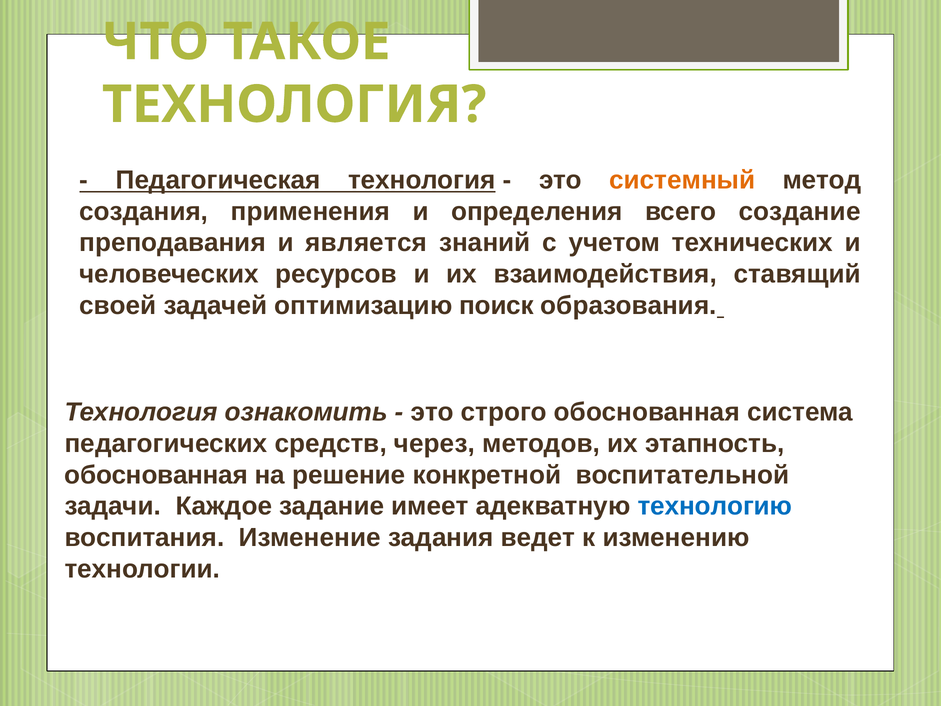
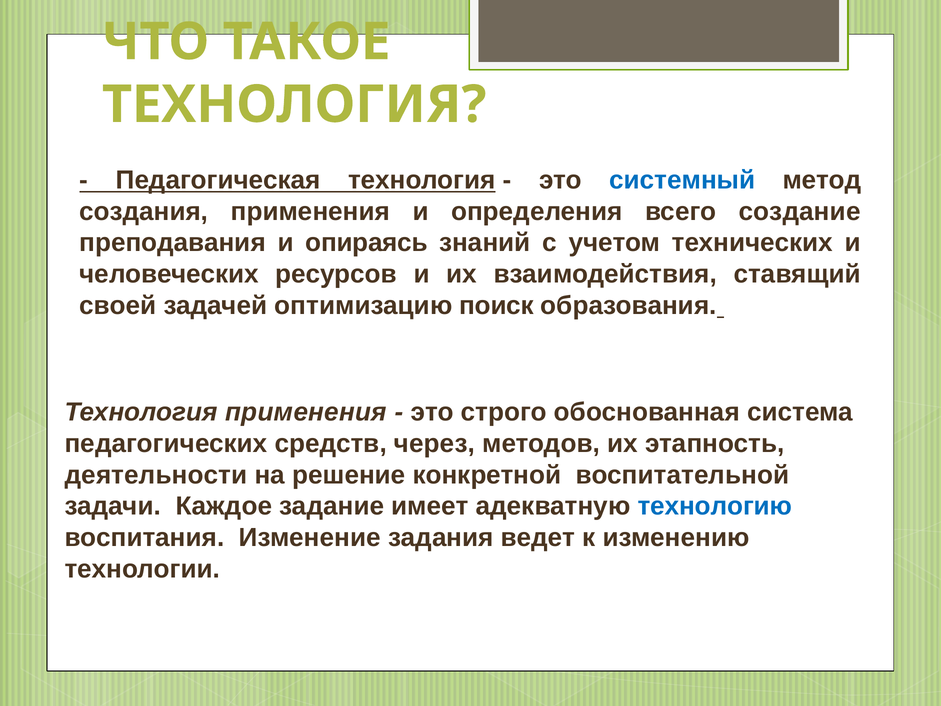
системный colour: orange -> blue
является: является -> опираясь
Технология ознакомить: ознакомить -> применения
обоснованная at (156, 475): обоснованная -> деятельности
